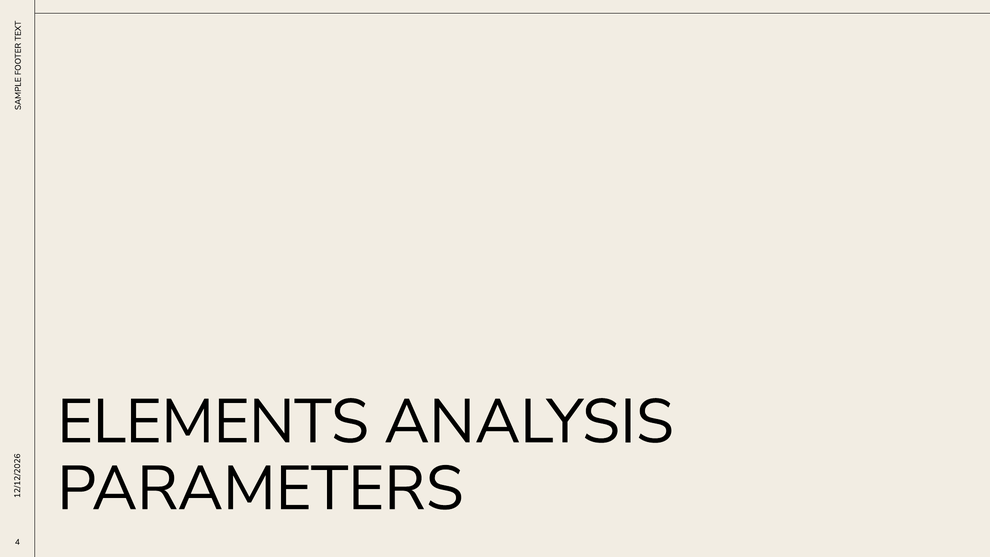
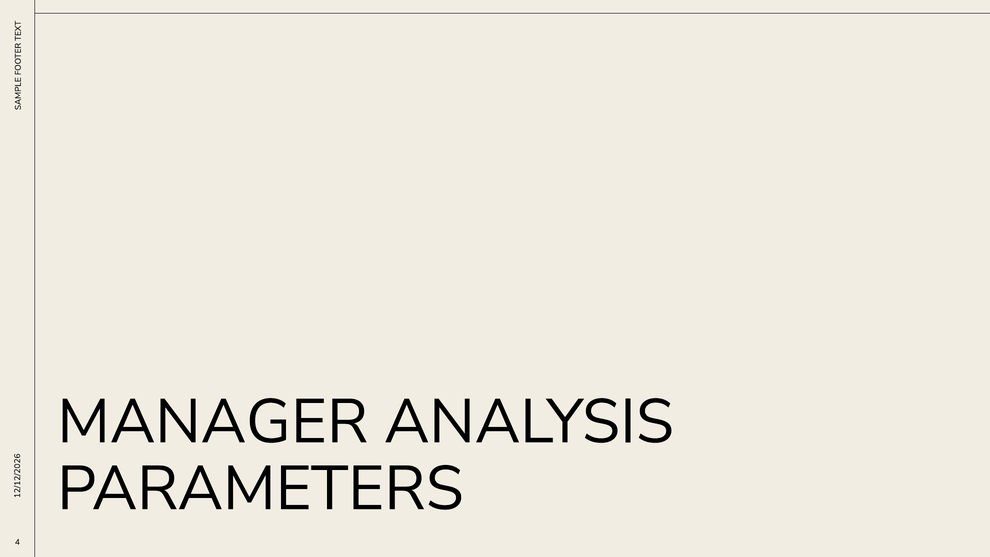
ELEMENTS: ELEMENTS -> MANAGER
